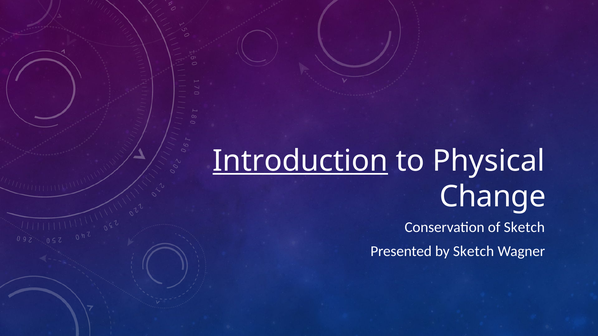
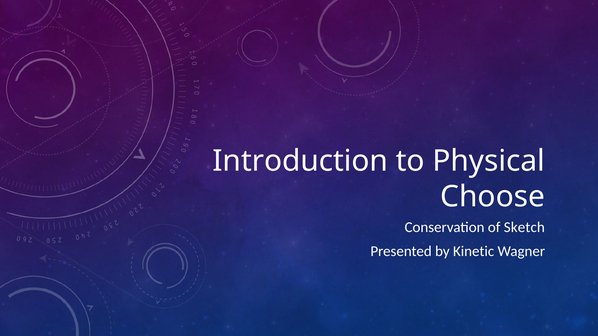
Introduction underline: present -> none
Change: Change -> Choose
by Sketch: Sketch -> Kinetic
